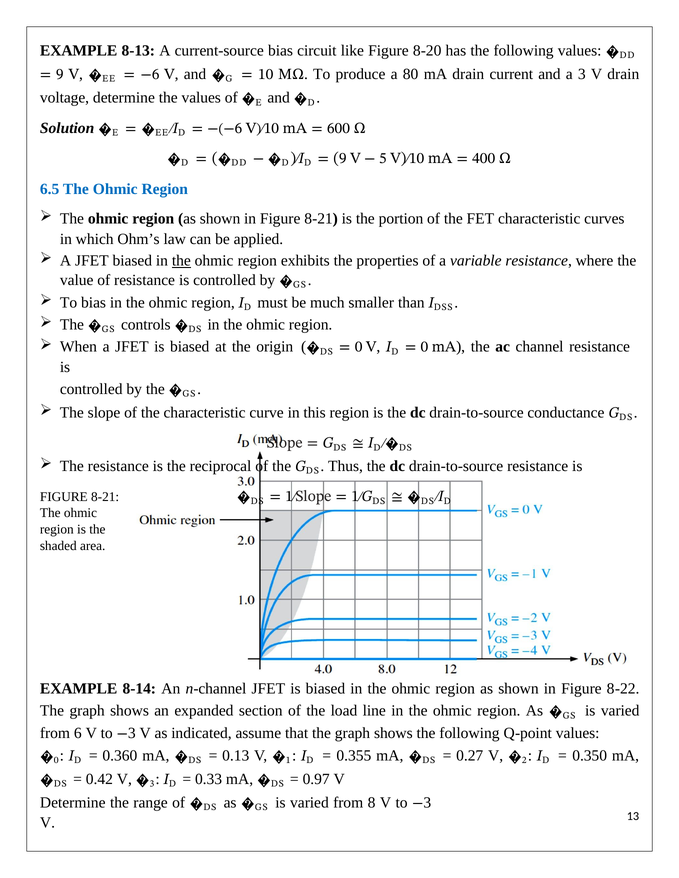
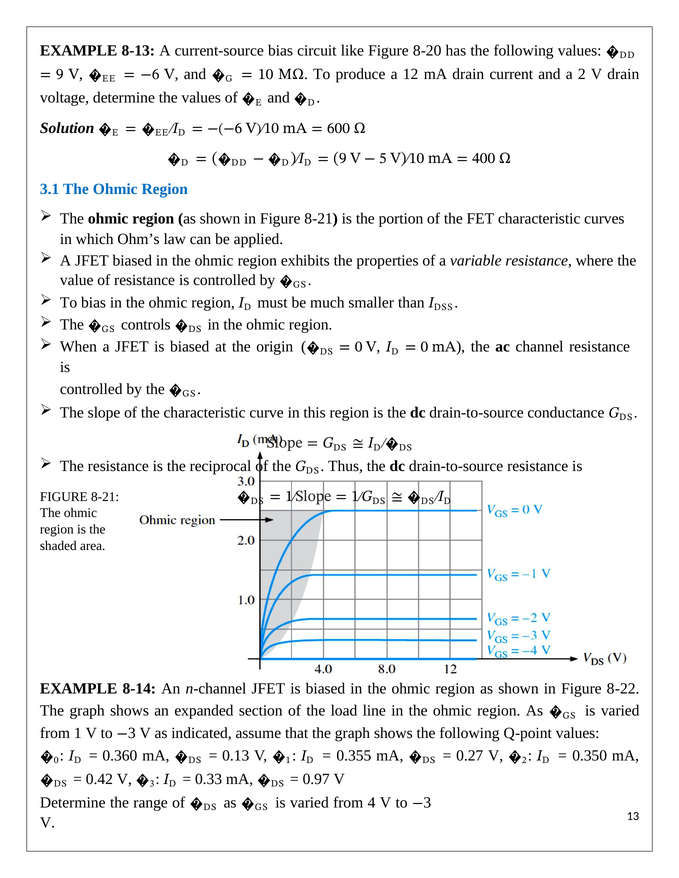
80: 80 -> 12
a 3: 3 -> 2
6.5: 6.5 -> 3.1
the at (181, 261) underline: present -> none
6: 6 -> 1
8: 8 -> 4
